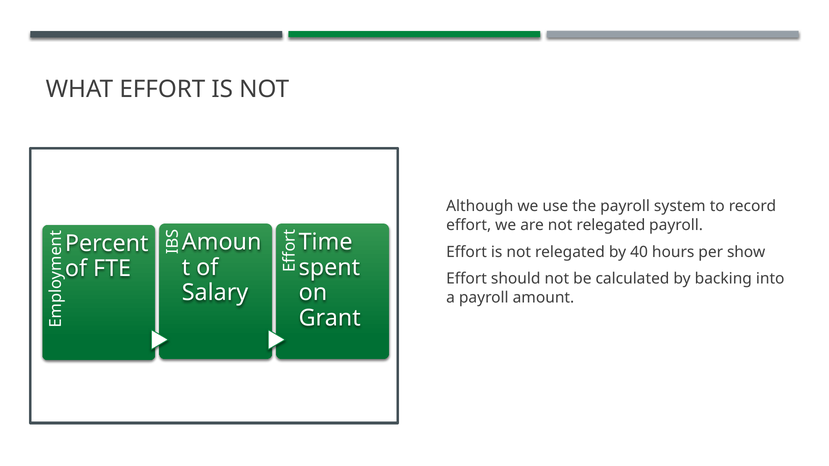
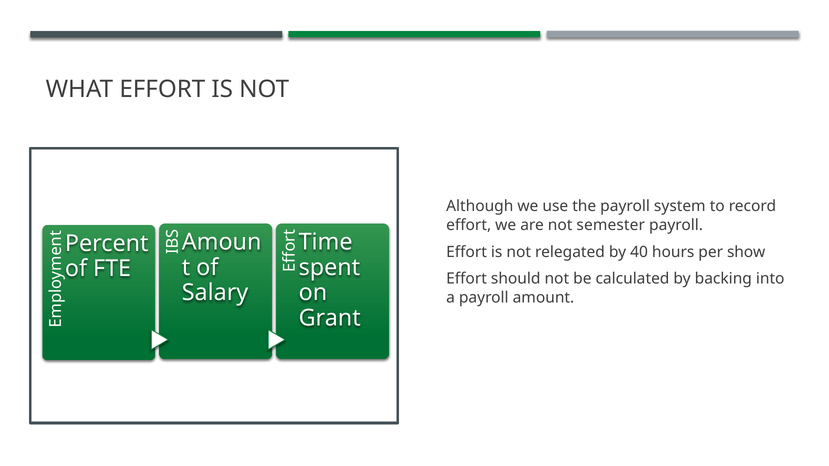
are not relegated: relegated -> semester
